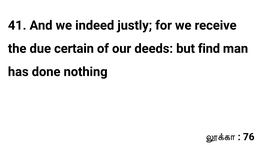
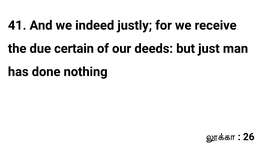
find: find -> just
76: 76 -> 26
